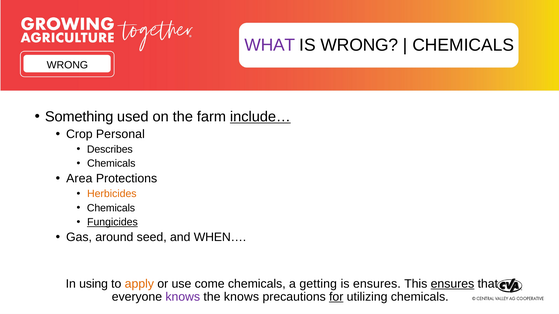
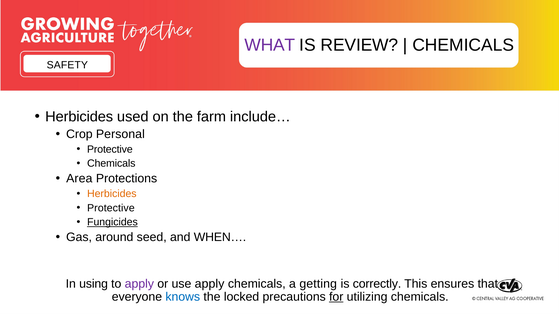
IS WRONG: WRONG -> REVIEW
WRONG at (67, 65): WRONG -> SAFETY
Something at (79, 117): Something -> Herbicides
include… underline: present -> none
Describes at (110, 149): Describes -> Protective
Chemicals at (111, 208): Chemicals -> Protective
apply at (139, 284) colour: orange -> purple
use come: come -> apply
is ensures: ensures -> correctly
ensures at (452, 284) underline: present -> none
knows at (183, 297) colour: purple -> blue
the knows: knows -> locked
